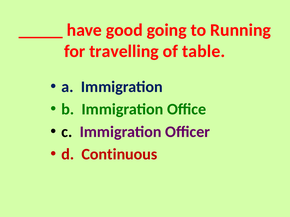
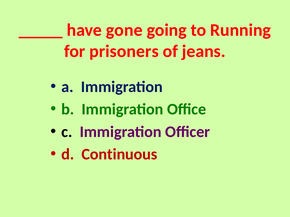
good: good -> gone
travelling: travelling -> prisoners
table: table -> jeans
